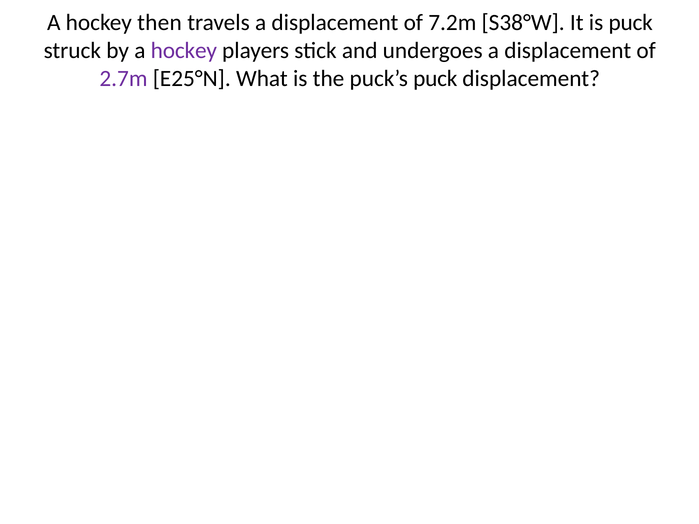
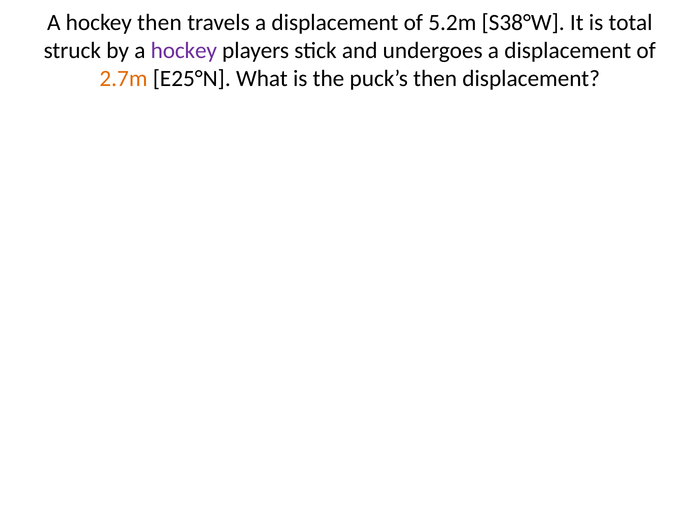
7.2m: 7.2m -> 5.2m
is puck: puck -> total
2.7m colour: purple -> orange
puck’s puck: puck -> then
